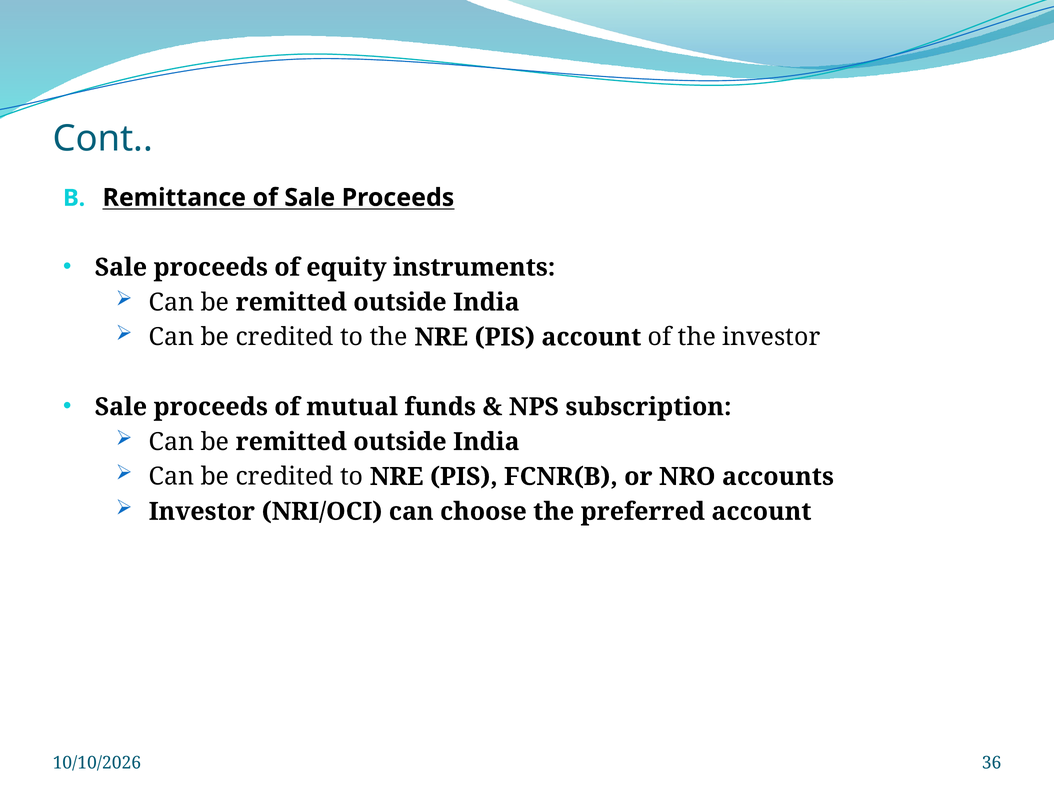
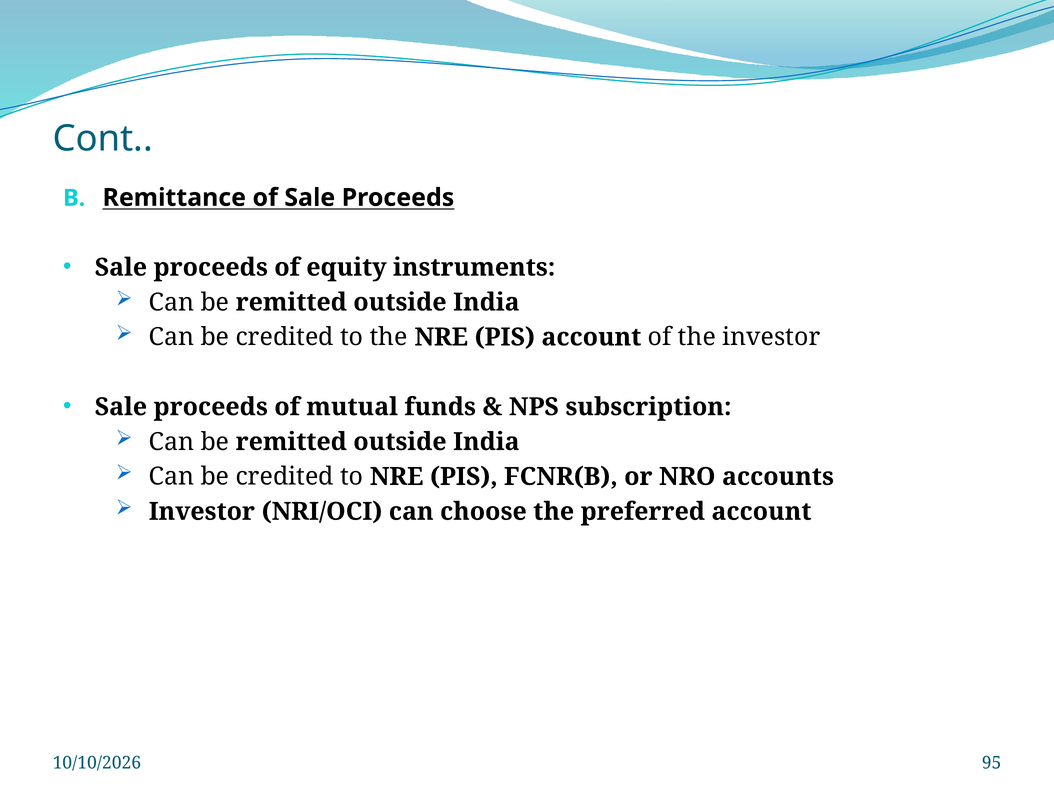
36: 36 -> 95
